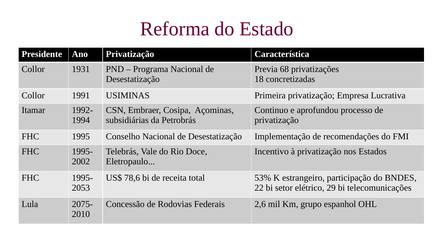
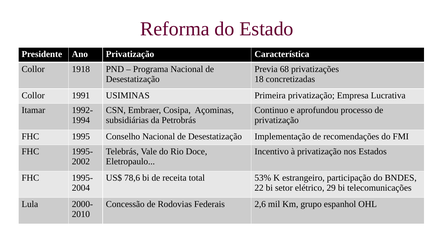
1931: 1931 -> 1918
2053: 2053 -> 2004
2075-: 2075- -> 2000-
